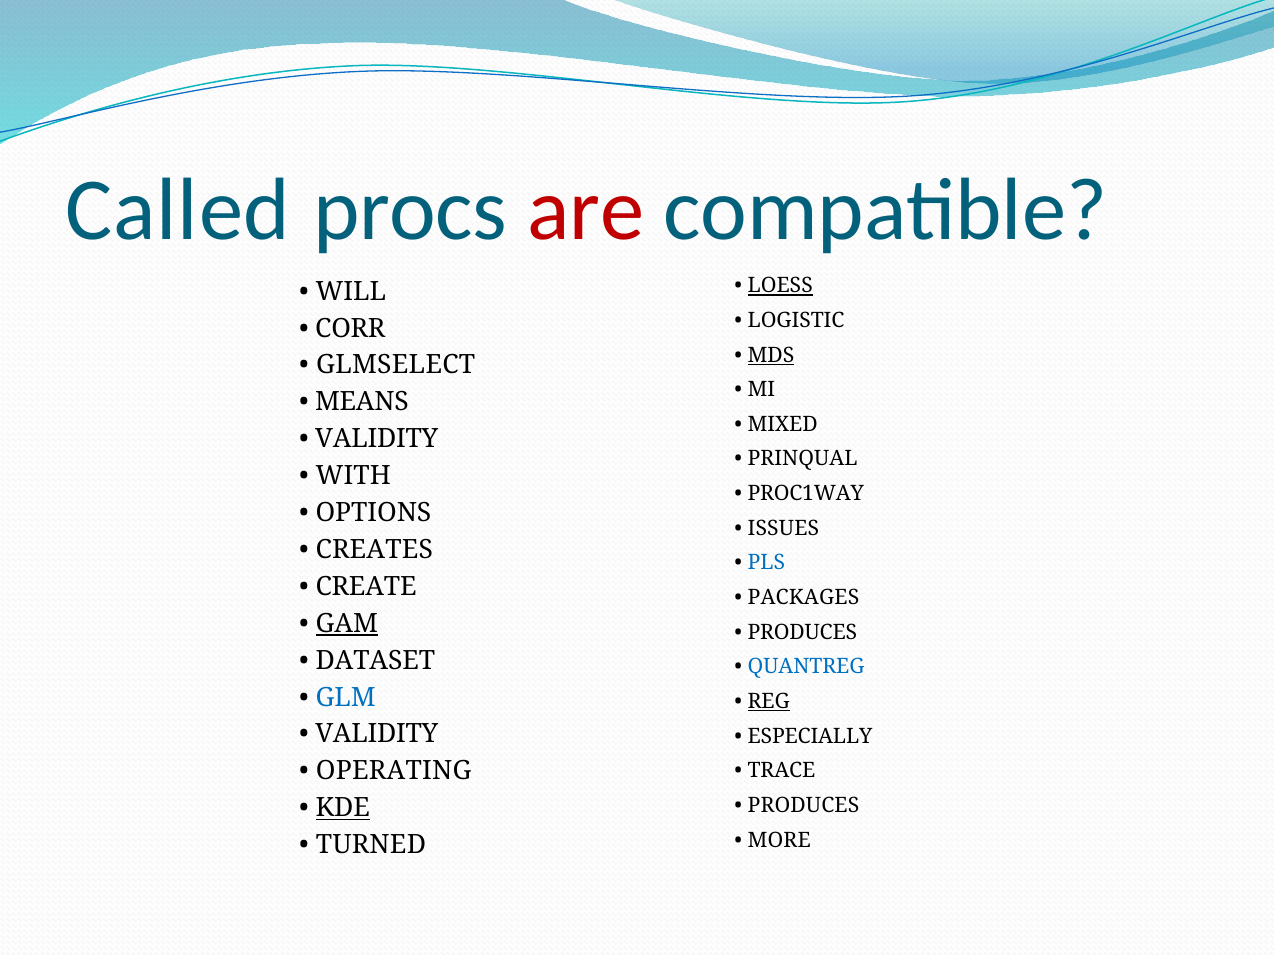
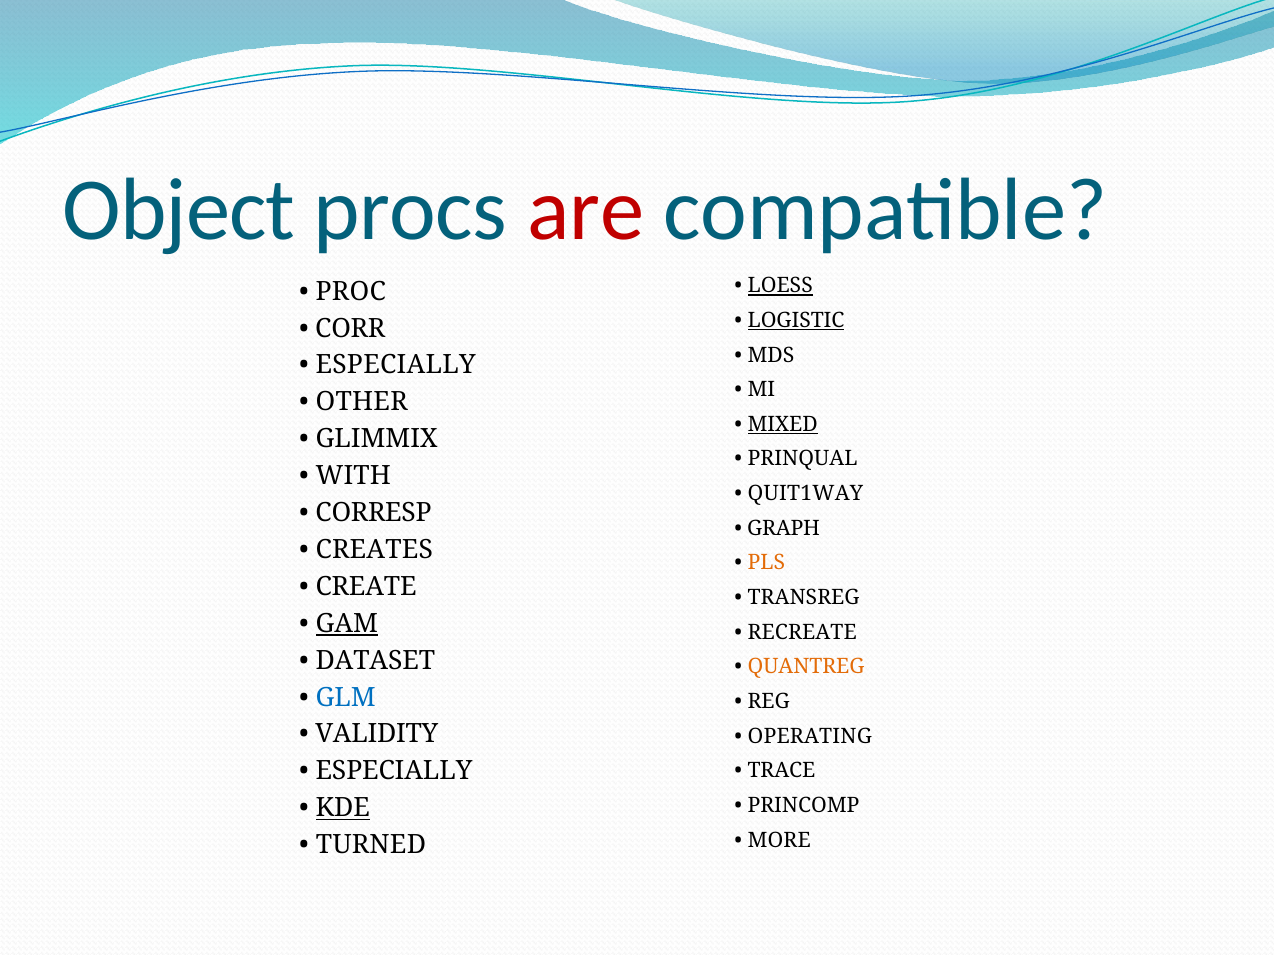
Called: Called -> Object
WILL: WILL -> PROC
LOGISTIC underline: none -> present
MDS underline: present -> none
GLMSELECT at (396, 365): GLMSELECT -> ESPECIALLY
MEANS: MEANS -> OTHER
MIXED underline: none -> present
VALIDITY at (377, 439): VALIDITY -> GLIMMIX
PROC1WAY: PROC1WAY -> QUIT1WAY
OPTIONS: OPTIONS -> CORRESP
ISSUES: ISSUES -> GRAPH
PLS colour: blue -> orange
PACKAGES: PACKAGES -> TRANSREG
PRODUCES at (802, 633): PRODUCES -> RECREATE
QUANTREG colour: blue -> orange
REG underline: present -> none
ESPECIALLY: ESPECIALLY -> OPERATING
OPERATING at (394, 771): OPERATING -> ESPECIALLY
PRODUCES at (803, 806): PRODUCES -> PRINCOMP
